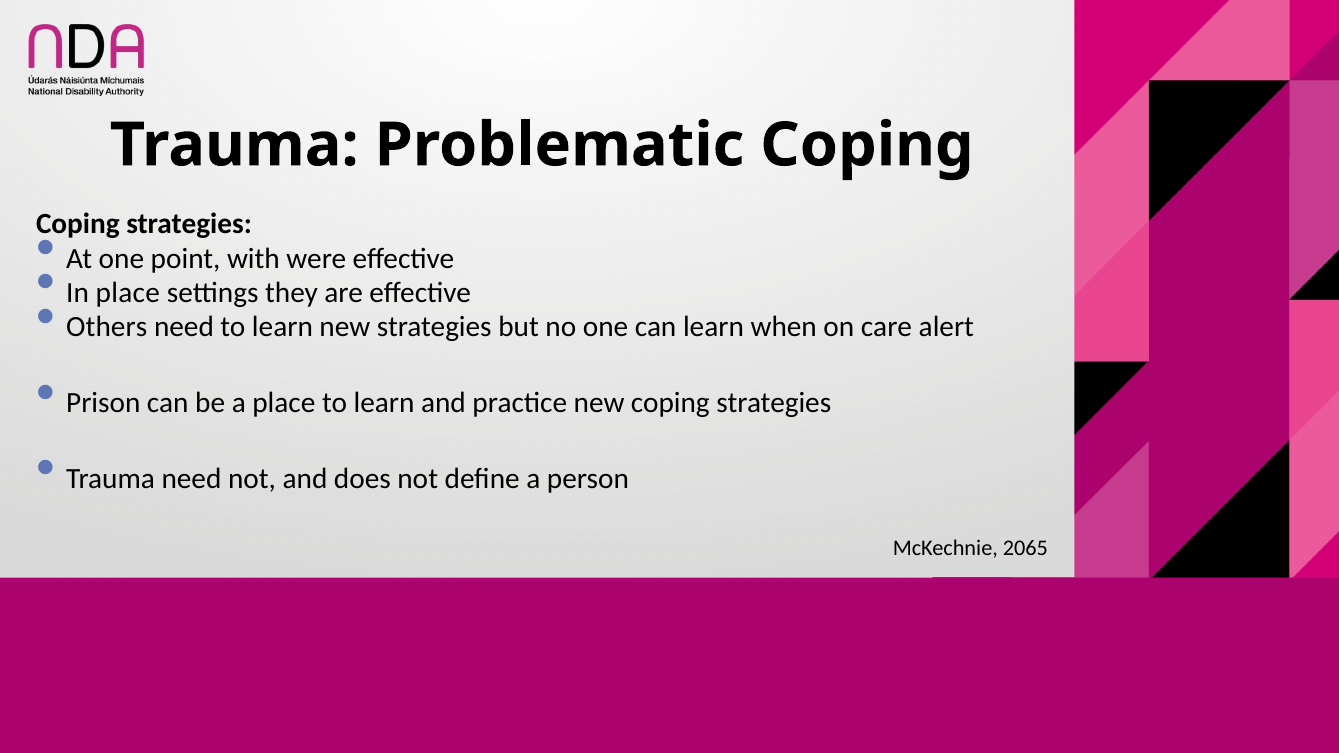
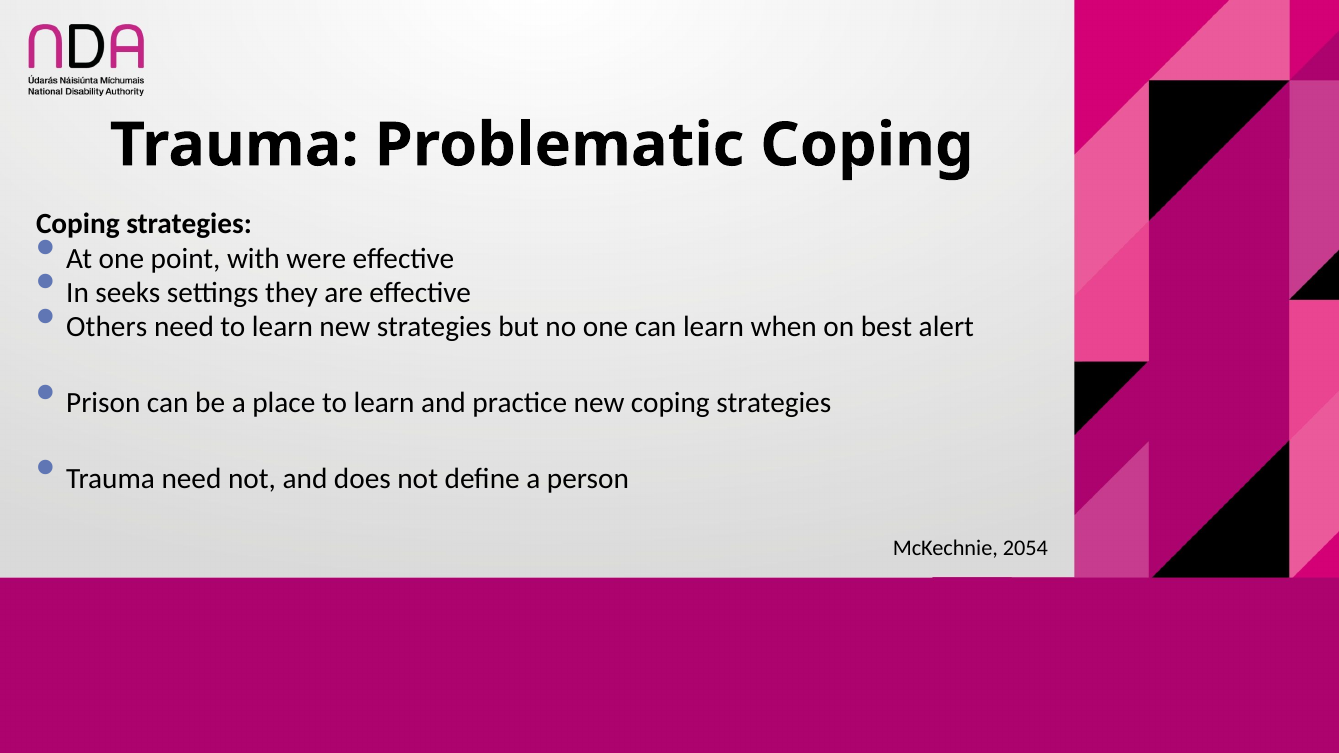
In place: place -> seeks
care: care -> best
2065: 2065 -> 2054
